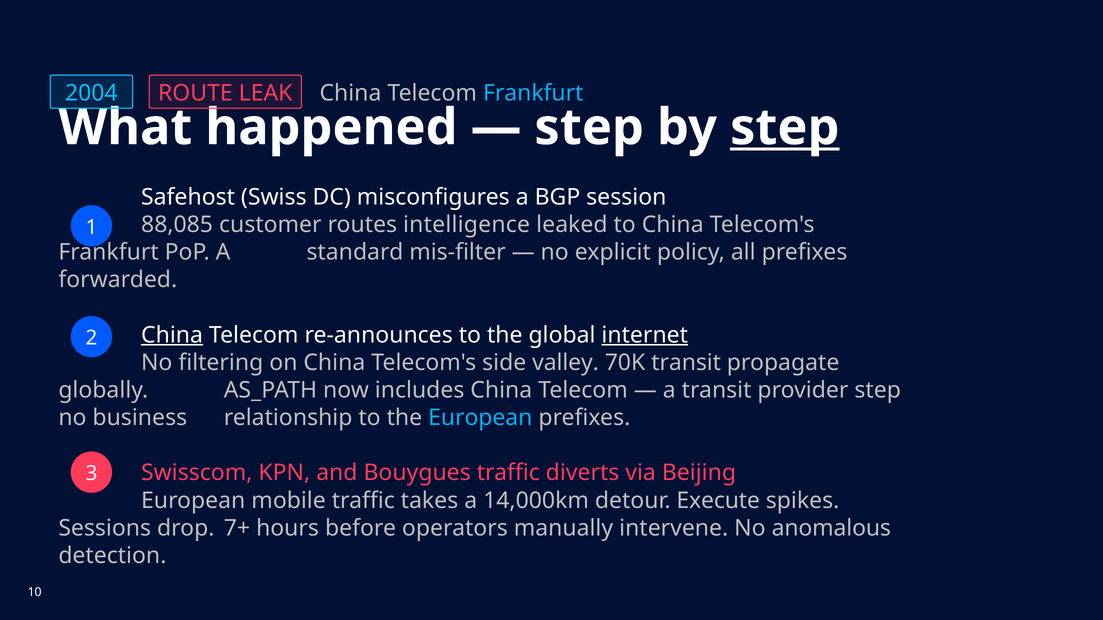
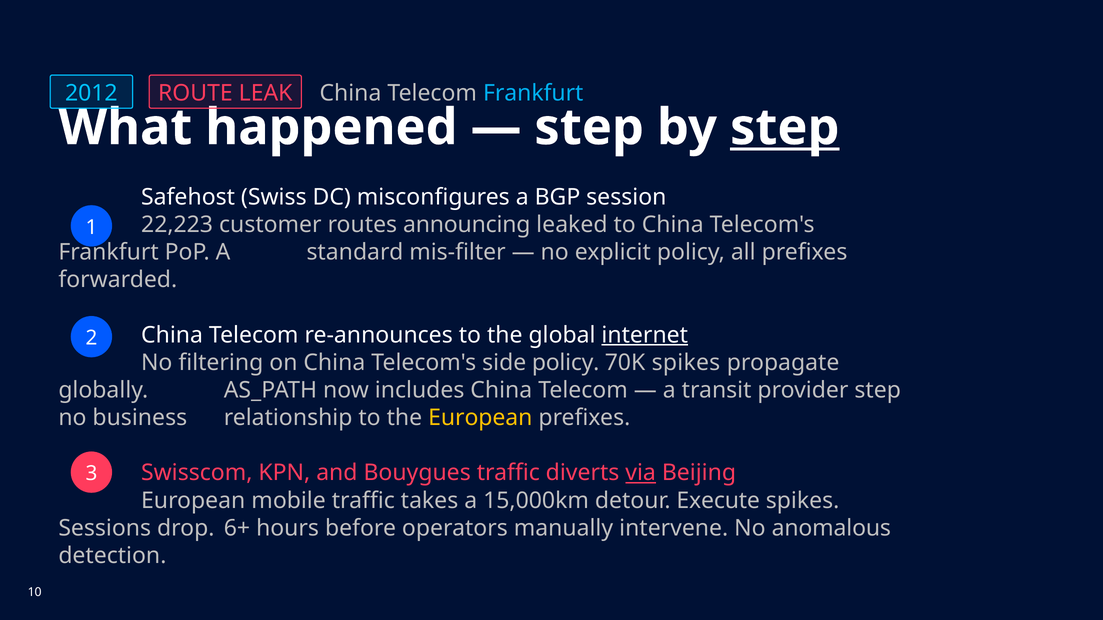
2004: 2004 -> 2012
88,085: 88,085 -> 22,223
intelligence: intelligence -> announcing
China at (172, 335) underline: present -> none
side valley: valley -> policy
70K transit: transit -> spikes
European at (480, 418) colour: light blue -> yellow
via underline: none -> present
14,000km: 14,000km -> 15,000km
7+: 7+ -> 6+
